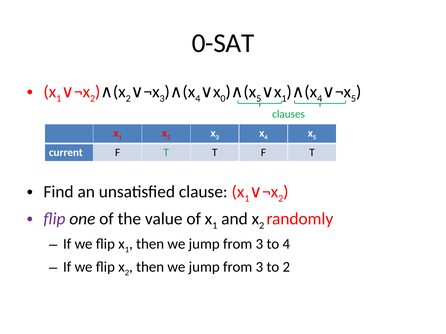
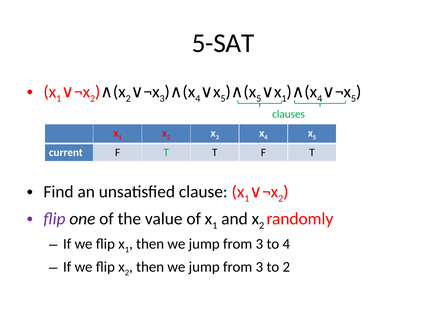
0-SAT: 0-SAT -> 5-SAT
0 at (223, 99): 0 -> 5
